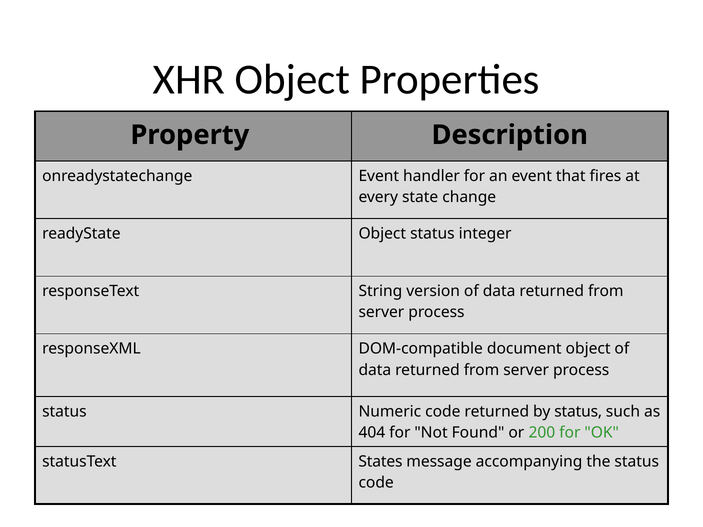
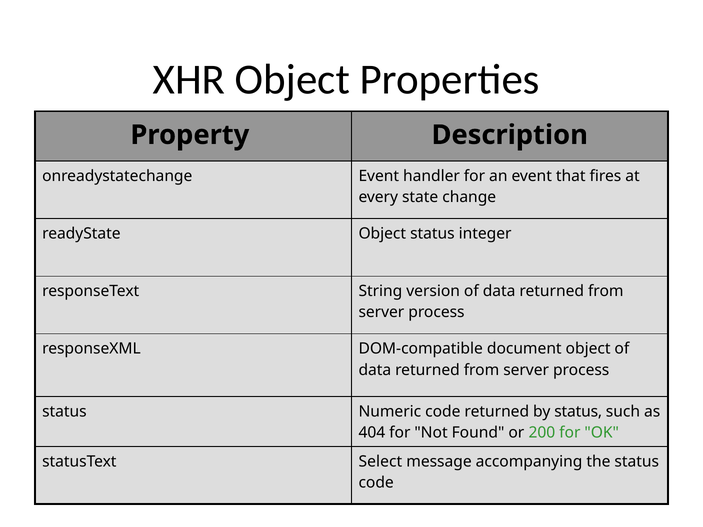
States: States -> Select
